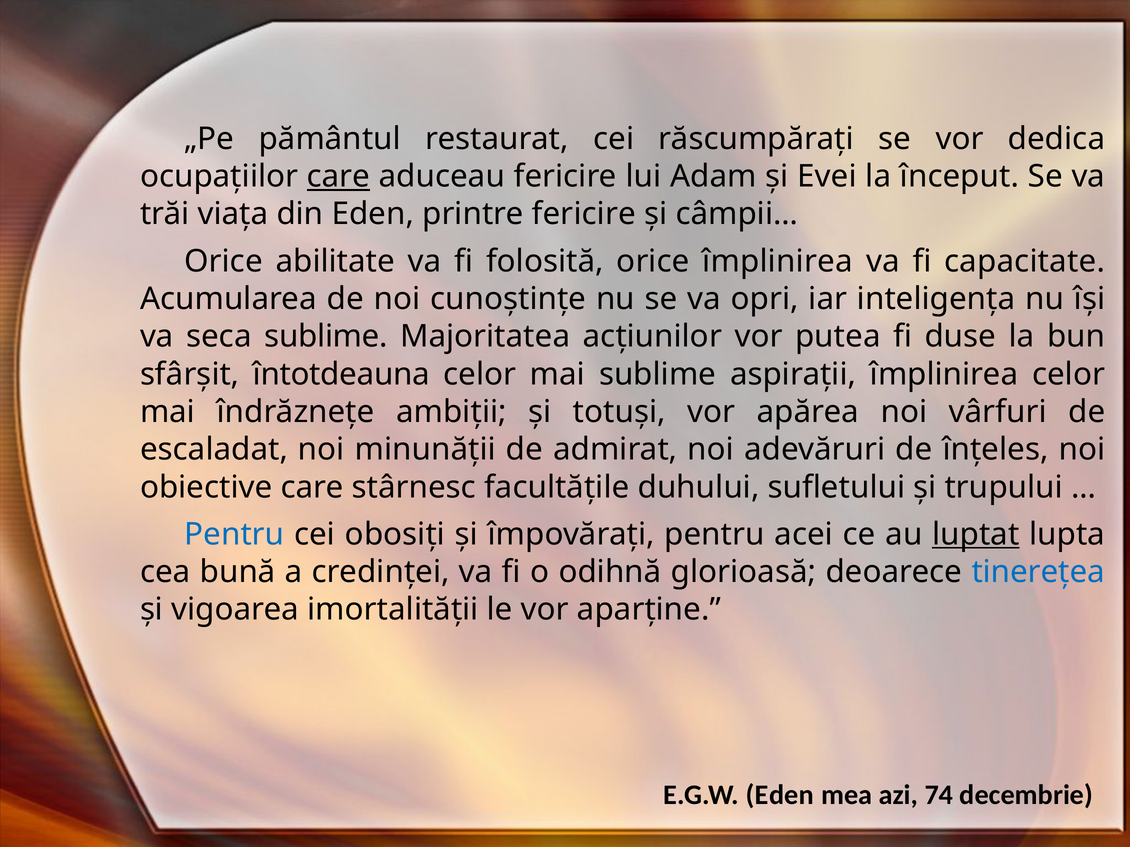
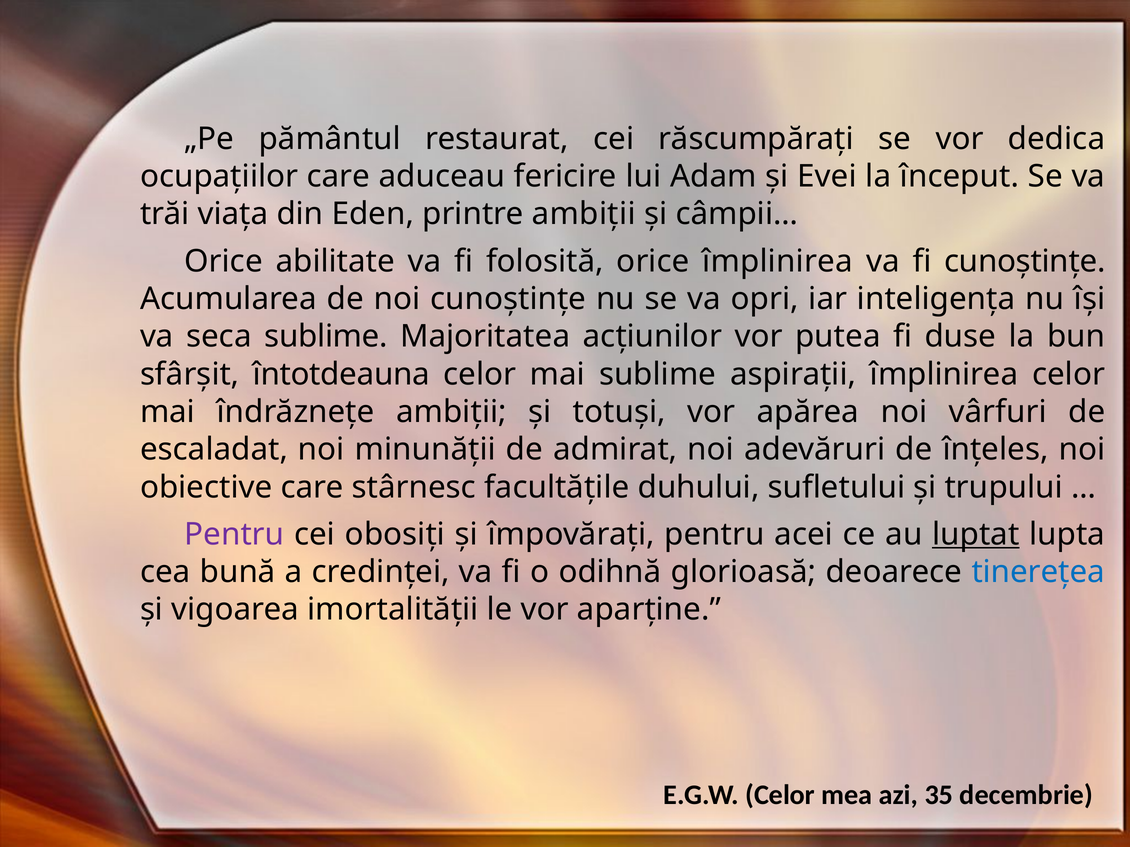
care at (338, 177) underline: present -> none
printre fericire: fericire -> ambiţii
fi capacitate: capacitate -> cunoştinţe
Pentru at (234, 535) colour: blue -> purple
E.G.W Eden: Eden -> Celor
74: 74 -> 35
